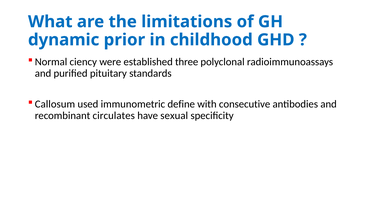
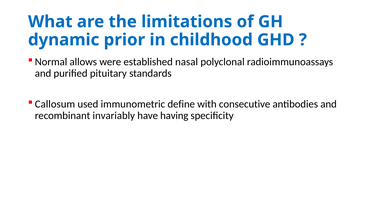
ciency: ciency -> allows
three: three -> nasal
circulates: circulates -> invariably
sexual: sexual -> having
